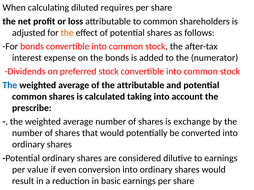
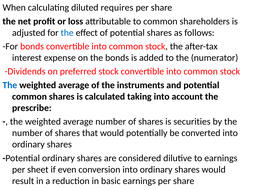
the at (67, 33) colour: orange -> blue
the attributable: attributable -> instruments
exchange: exchange -> securities
value: value -> sheet
